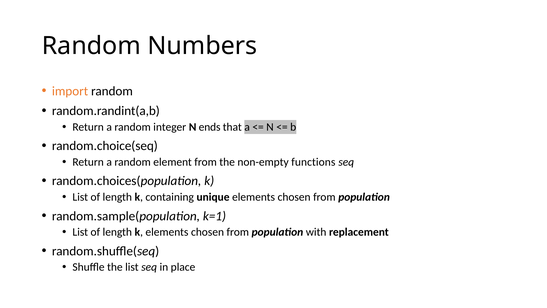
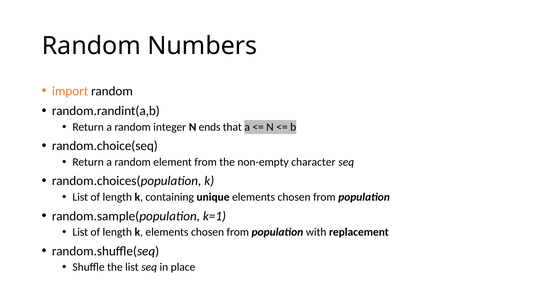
functions: functions -> character
